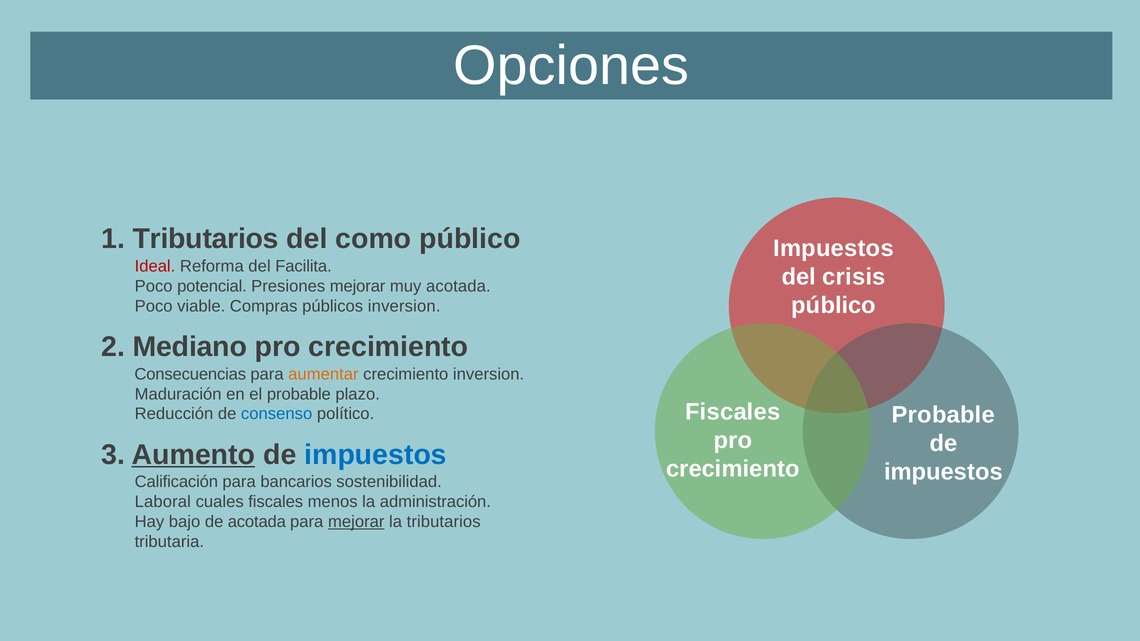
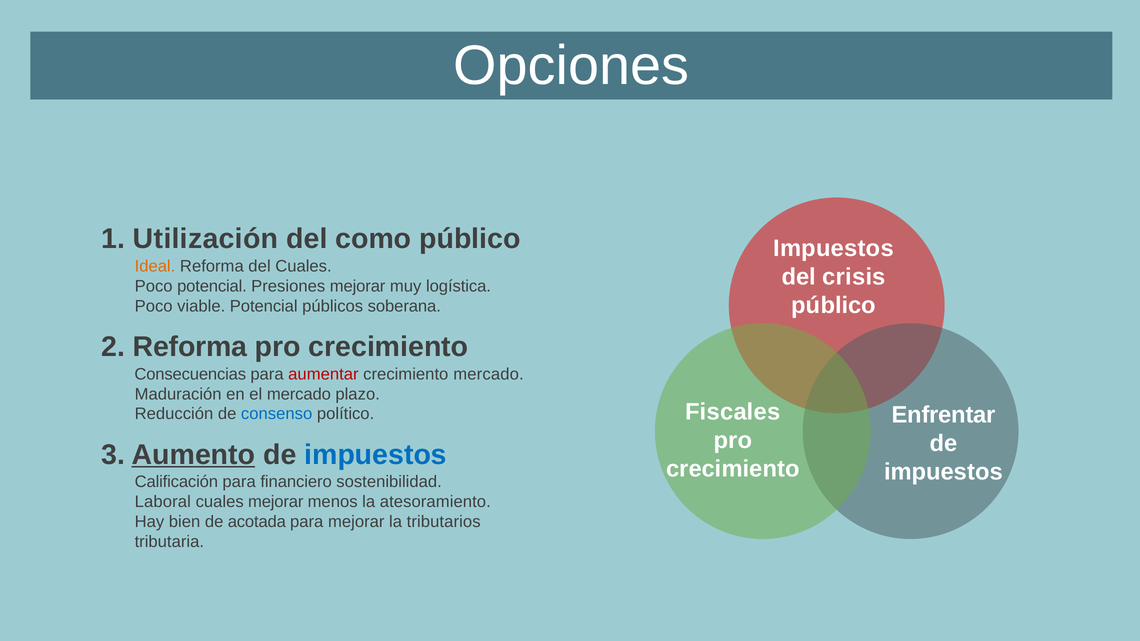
1 Tributarios: Tributarios -> Utilización
Ideal colour: red -> orange
del Facilita: Facilita -> Cuales
muy acotada: acotada -> logística
viable Compras: Compras -> Potencial
públicos inversion: inversion -> soberana
2 Mediano: Mediano -> Reforma
aumentar colour: orange -> red
crecimiento inversion: inversion -> mercado
el probable: probable -> mercado
Probable at (943, 415): Probable -> Enfrentar
bancarios: bancarios -> financiero
cuales fiscales: fiscales -> mejorar
administración: administración -> atesoramiento
bajo: bajo -> bien
mejorar at (356, 522) underline: present -> none
